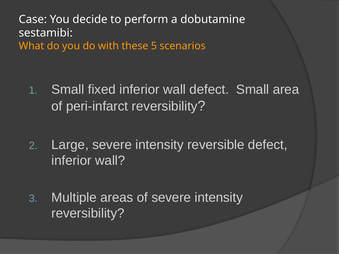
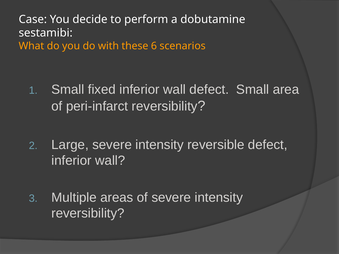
5: 5 -> 6
